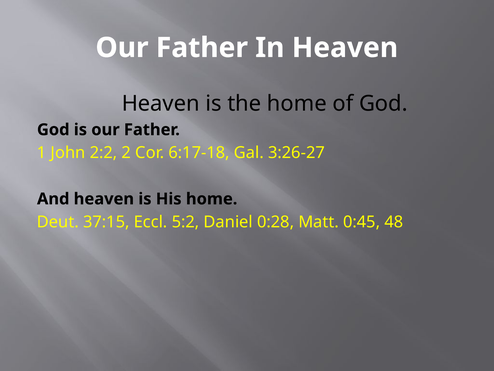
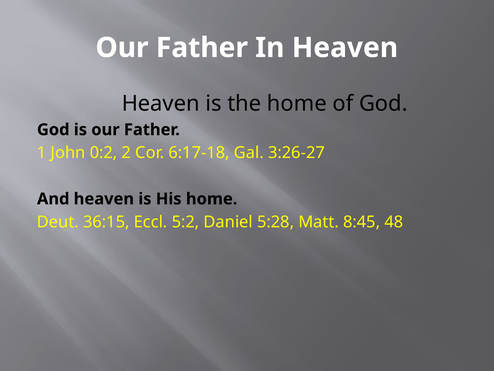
2:2: 2:2 -> 0:2
37:15: 37:15 -> 36:15
0:28: 0:28 -> 5:28
0:45: 0:45 -> 8:45
